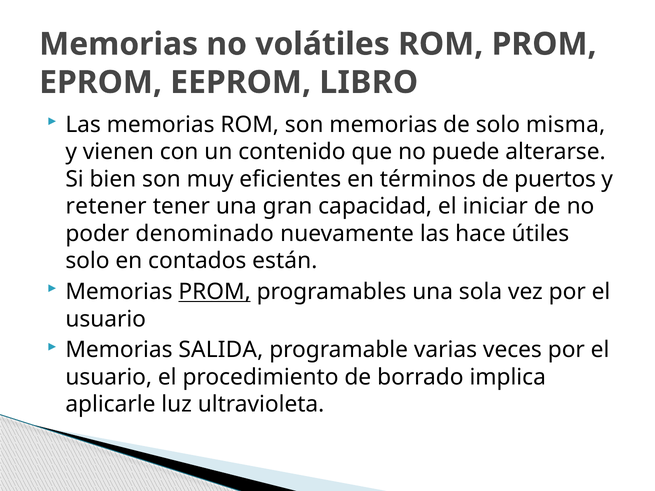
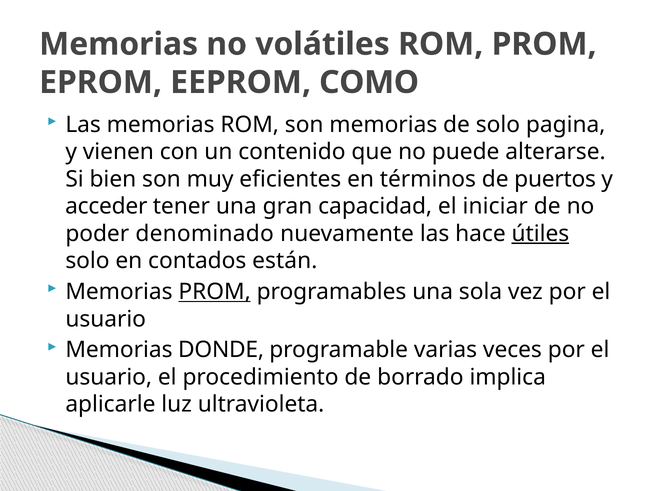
LIBRO: LIBRO -> COMO
misma: misma -> pagina
retener: retener -> acceder
útiles underline: none -> present
SALIDA: SALIDA -> DONDE
